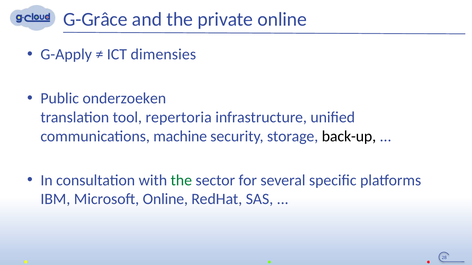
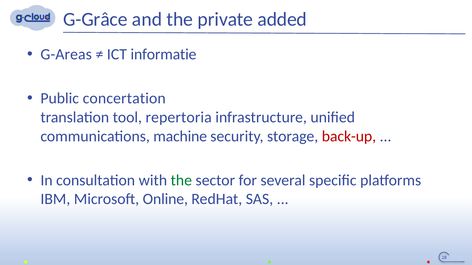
private online: online -> added
G-Apply: G-Apply -> G-Areas
dimensies: dimensies -> informatie
onderzoeken: onderzoeken -> concertation
back-up colour: black -> red
